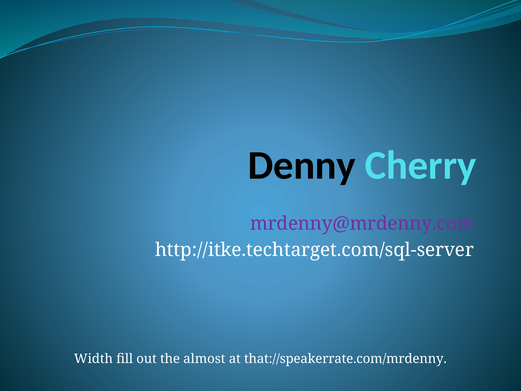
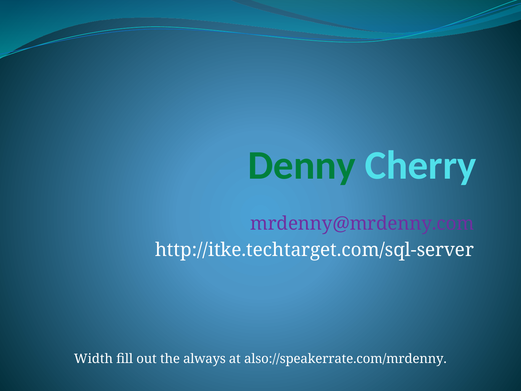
Denny colour: black -> green
almost: almost -> always
that://speakerrate.com/mrdenny: that://speakerrate.com/mrdenny -> also://speakerrate.com/mrdenny
